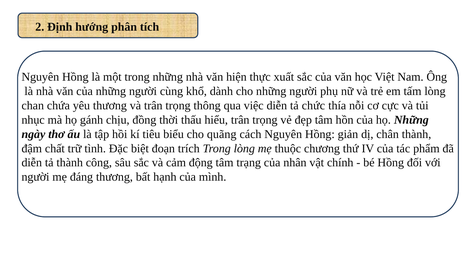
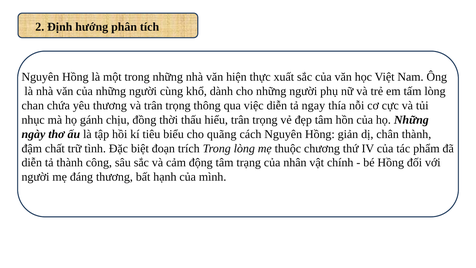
chức: chức -> ngay
